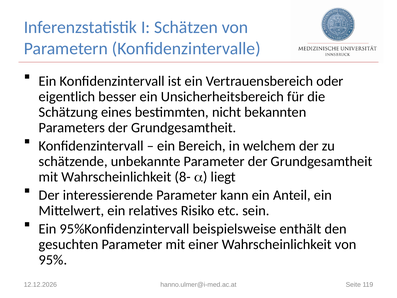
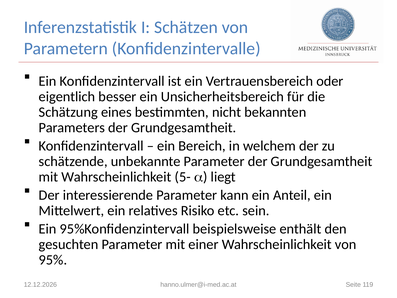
8-: 8- -> 5-
